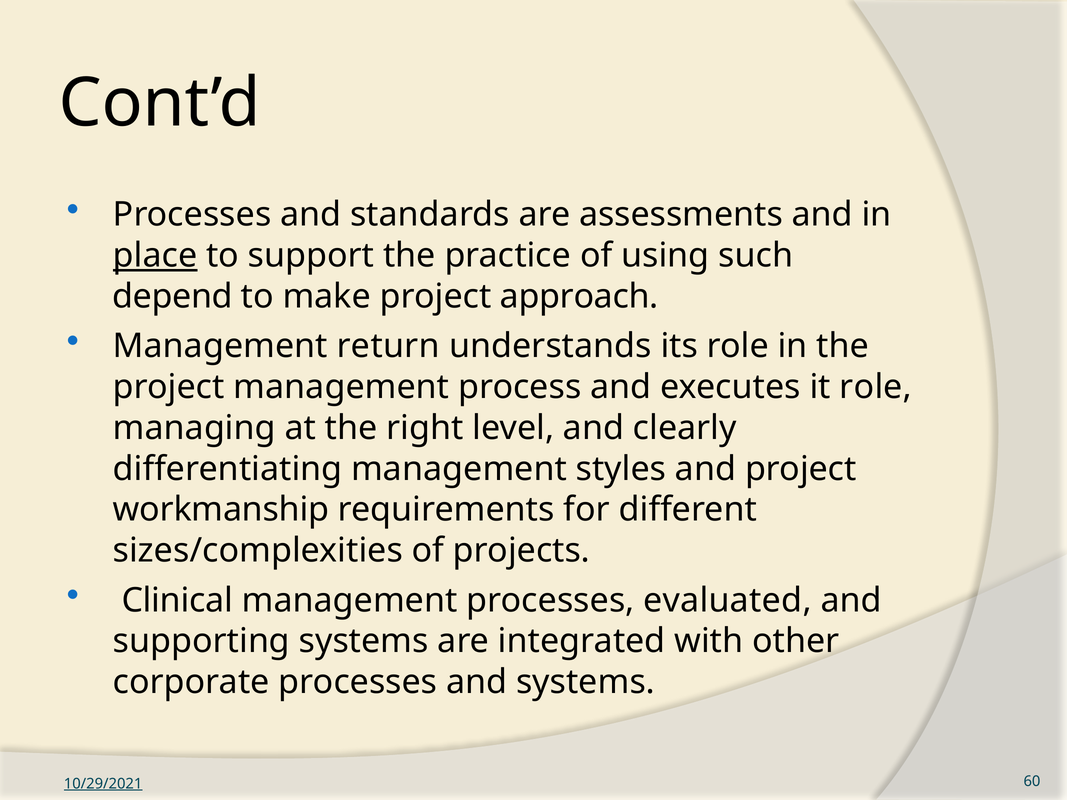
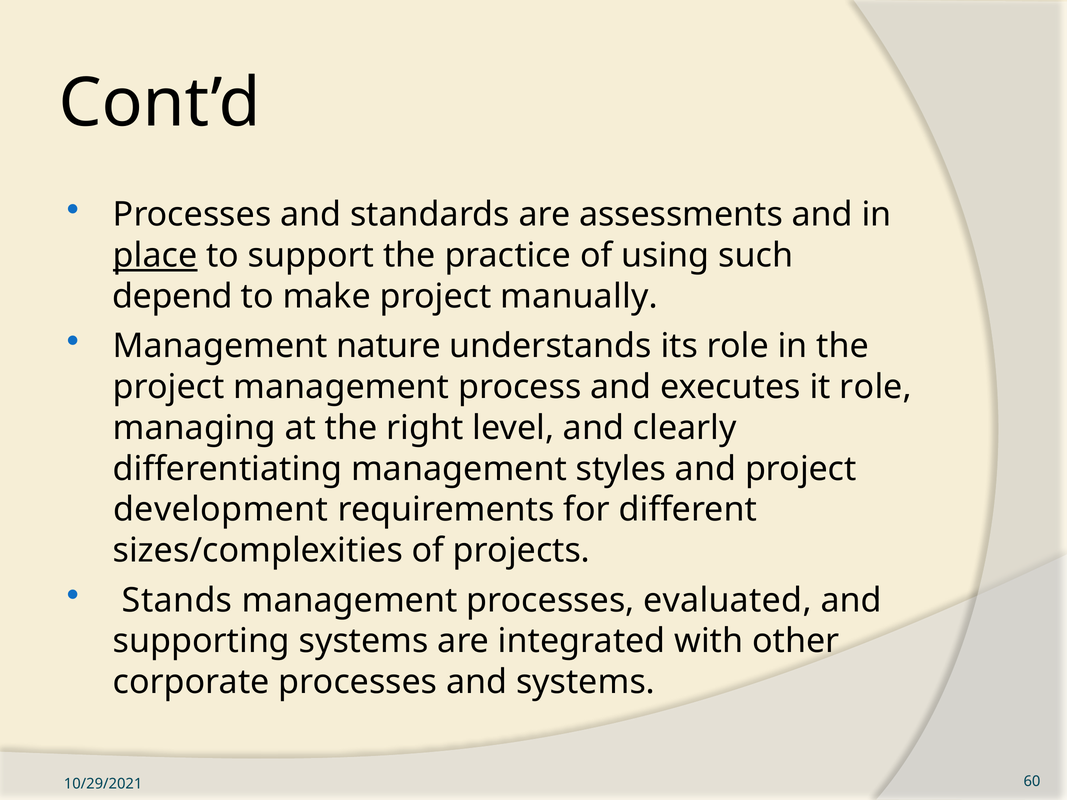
approach: approach -> manually
return: return -> nature
workmanship: workmanship -> development
Clinical: Clinical -> Stands
10/29/2021 underline: present -> none
